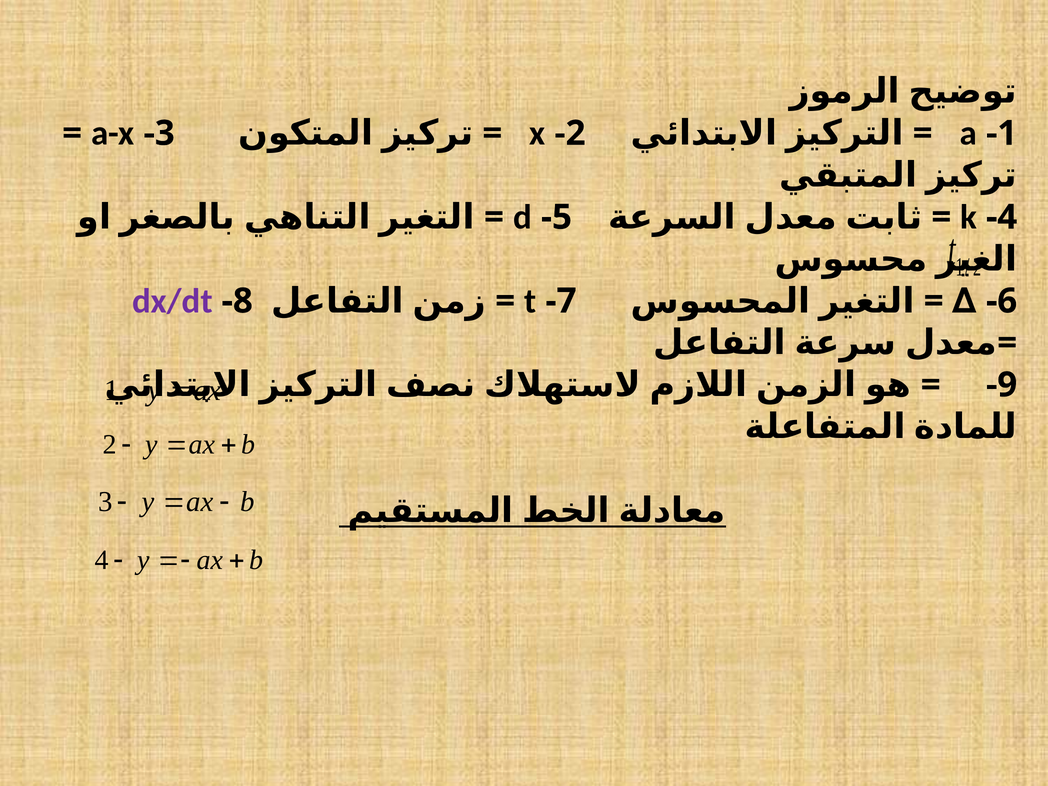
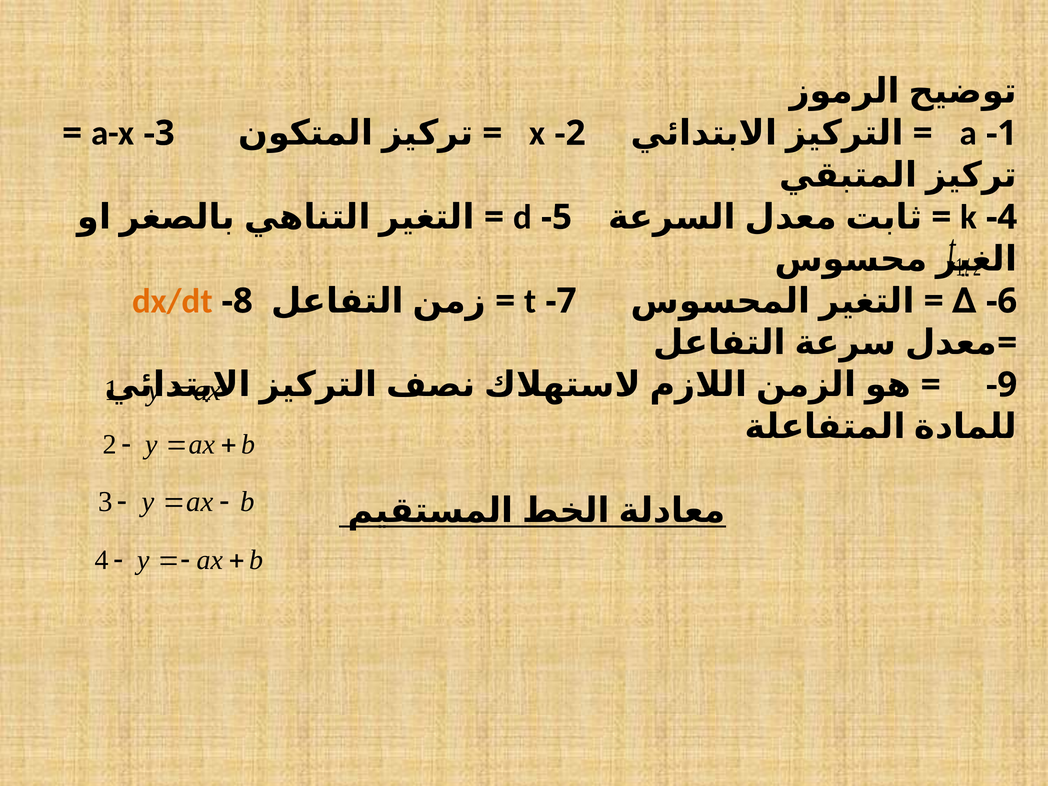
dx/dt colour: purple -> orange
